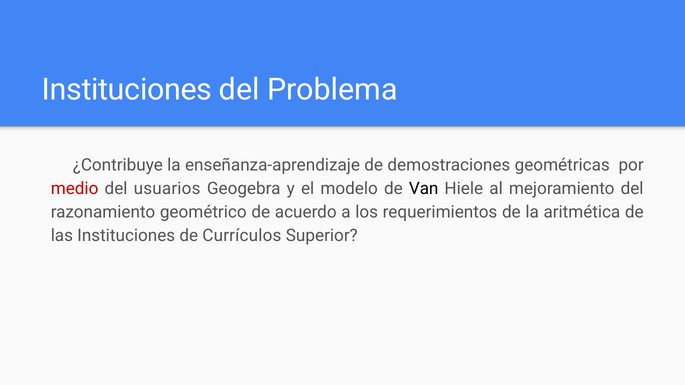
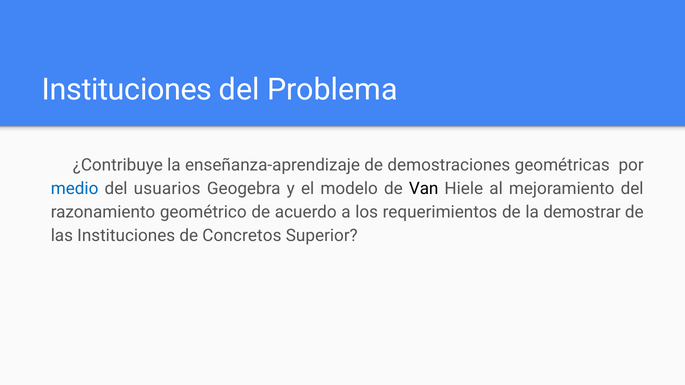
medio colour: red -> blue
aritmética: aritmética -> demostrar
Currículos: Currículos -> Concretos
